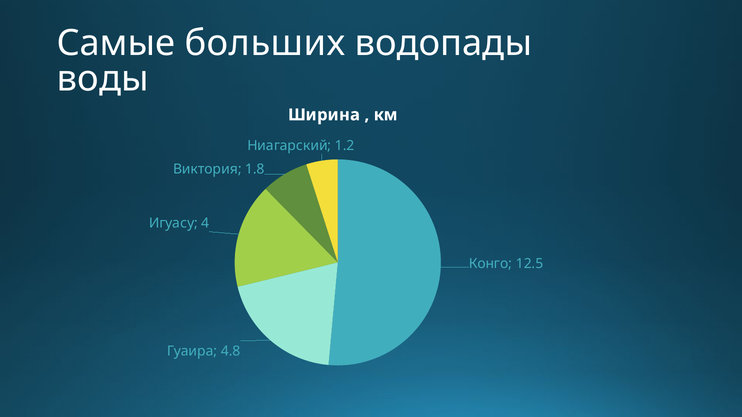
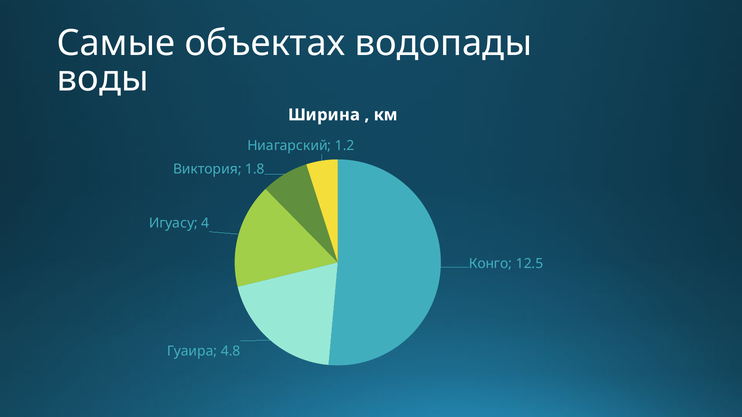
больших: больших -> объектах
